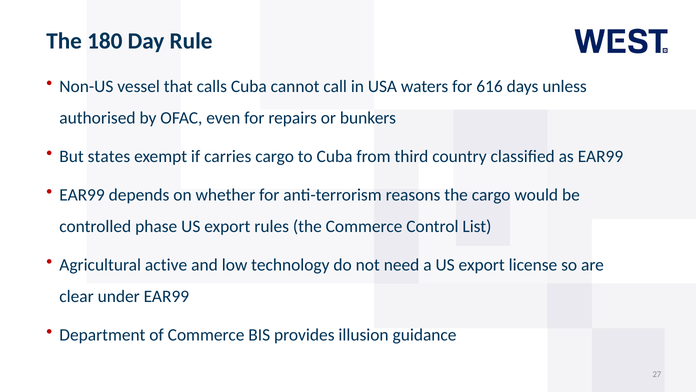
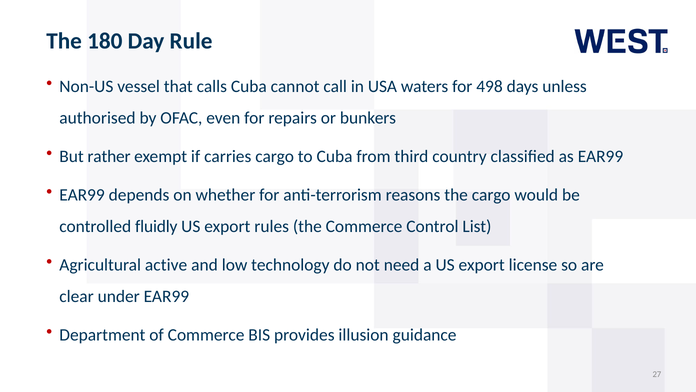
616: 616 -> 498
states: states -> rather
phase: phase -> fluidly
